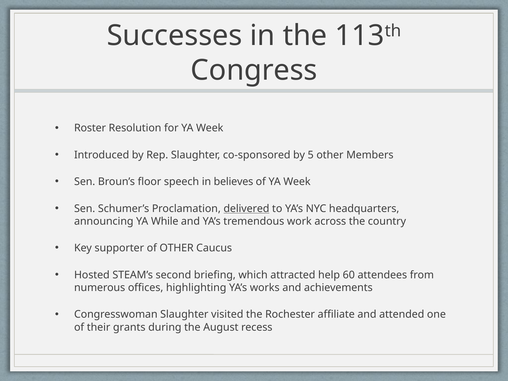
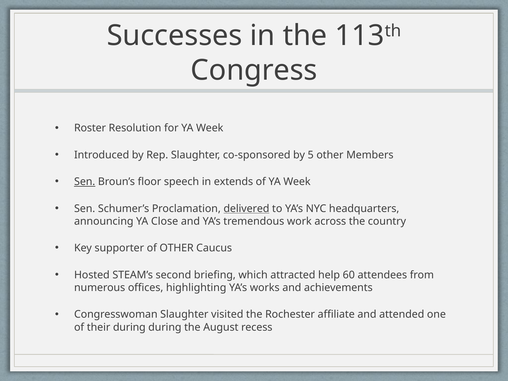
Sen at (85, 182) underline: none -> present
believes: believes -> extends
While: While -> Close
their grants: grants -> during
